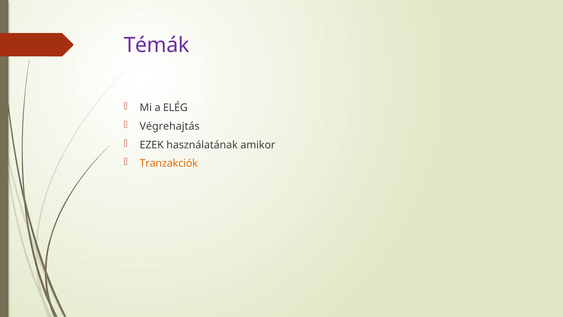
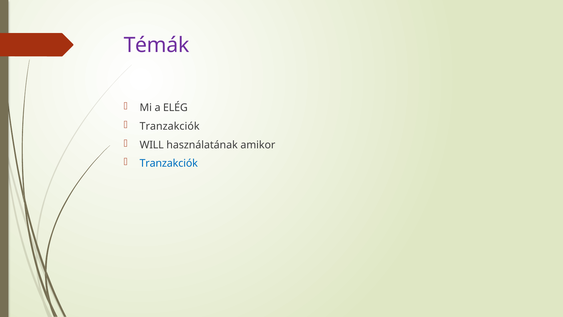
Végrehajtás at (170, 126): Végrehajtás -> Tranzakciók
EZEK: EZEK -> WILL
Tranzakciók at (169, 163) colour: orange -> blue
